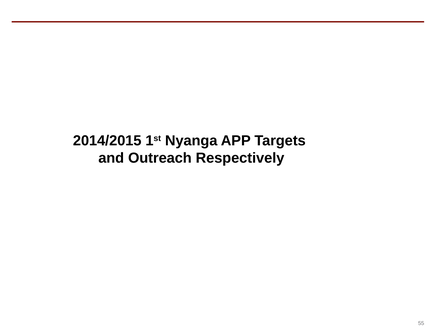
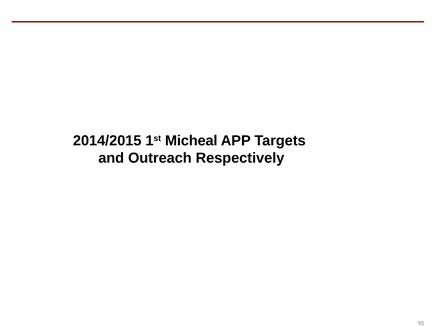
Nyanga: Nyanga -> Micheal
